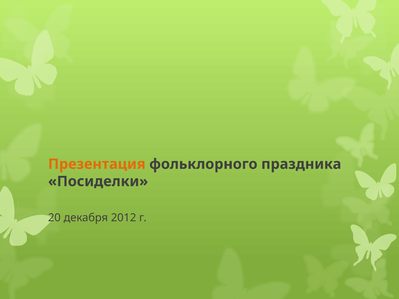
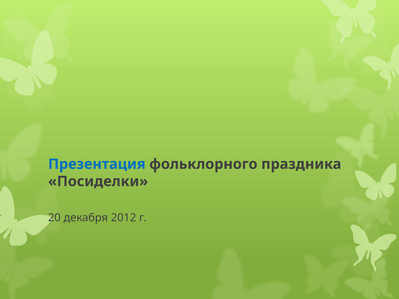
Презентация colour: orange -> blue
